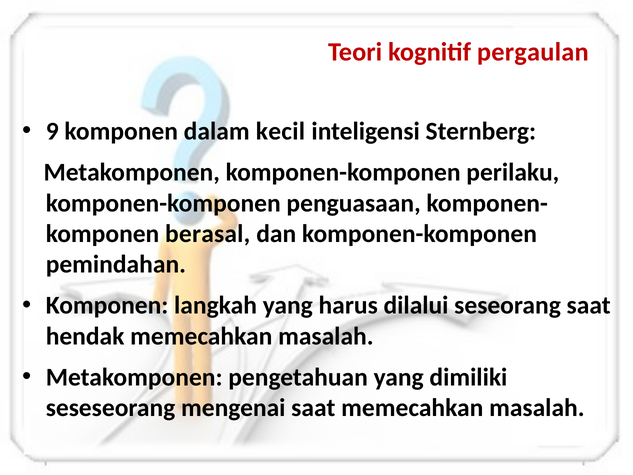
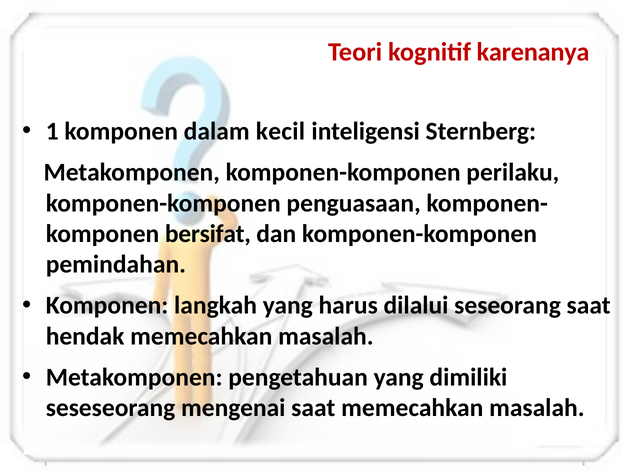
pergaulan: pergaulan -> karenanya
9: 9 -> 1
berasal: berasal -> bersifat
